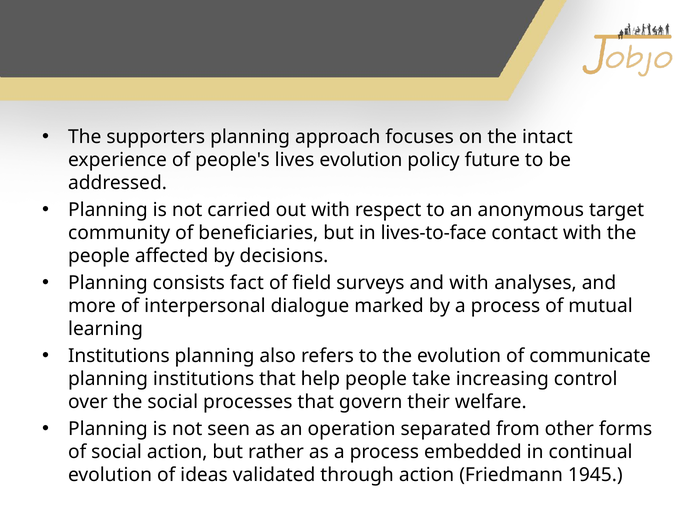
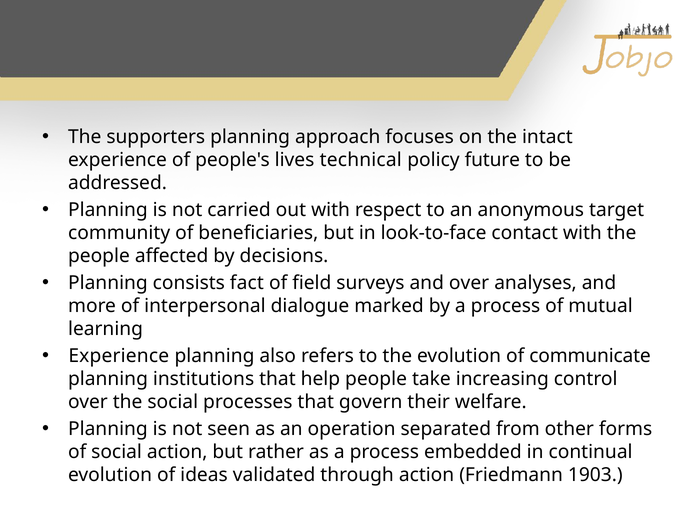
lives evolution: evolution -> technical
lives-to-face: lives-to-face -> look-to-face
and with: with -> over
Institutions at (119, 356): Institutions -> Experience
1945: 1945 -> 1903
